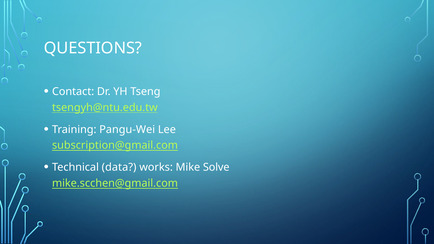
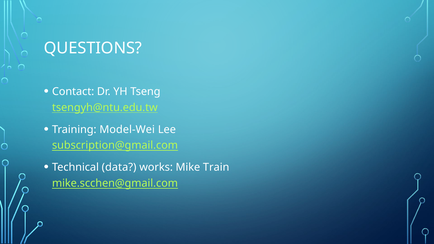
Pangu-Wei: Pangu-Wei -> Model-Wei
Solve: Solve -> Train
